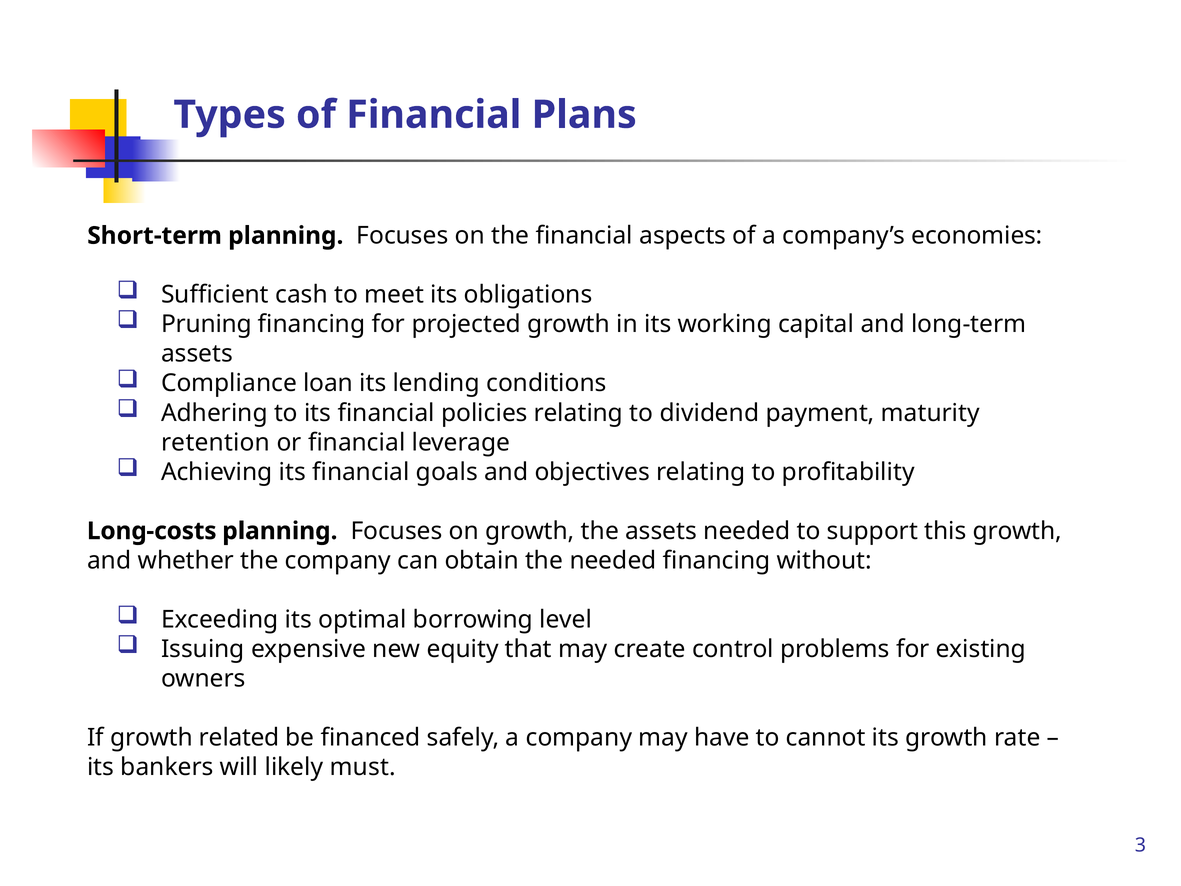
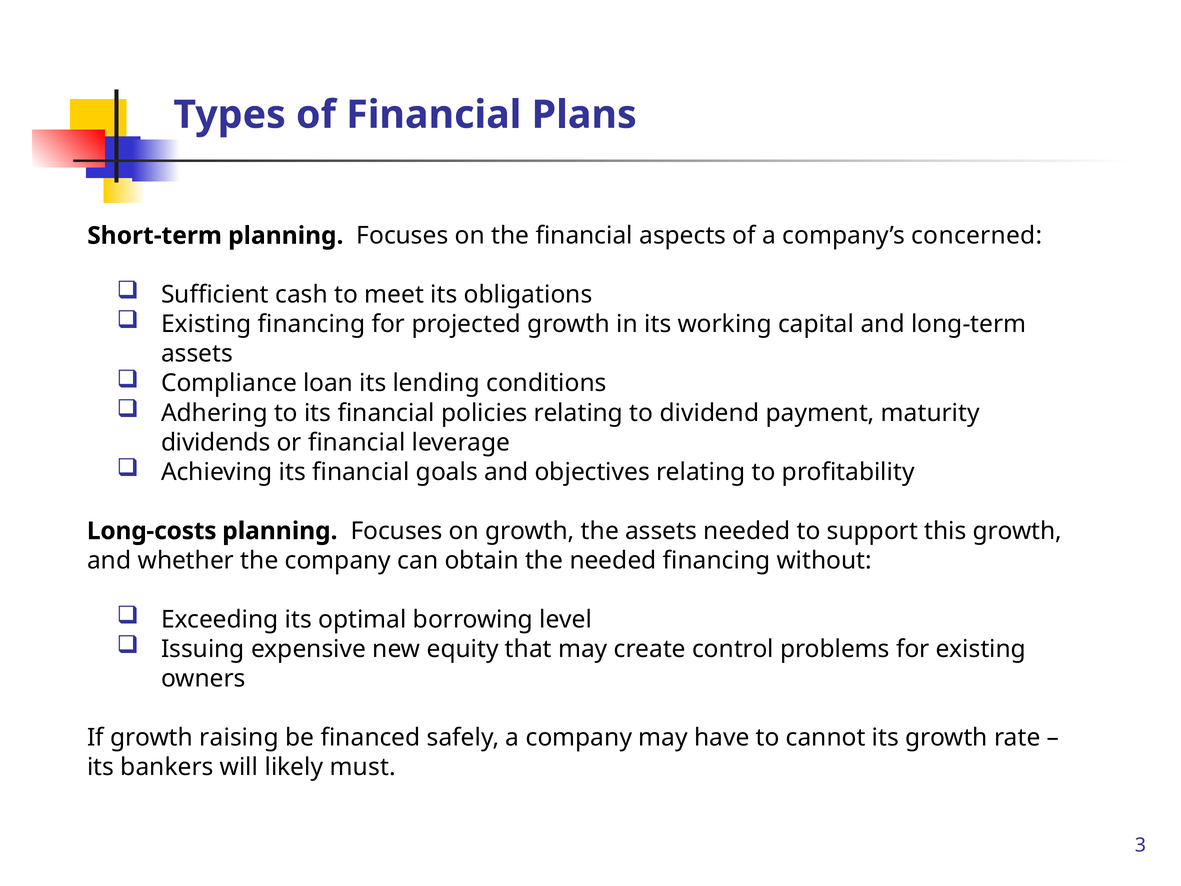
economies: economies -> concerned
Pruning at (206, 324): Pruning -> Existing
retention: retention -> dividends
related: related -> raising
